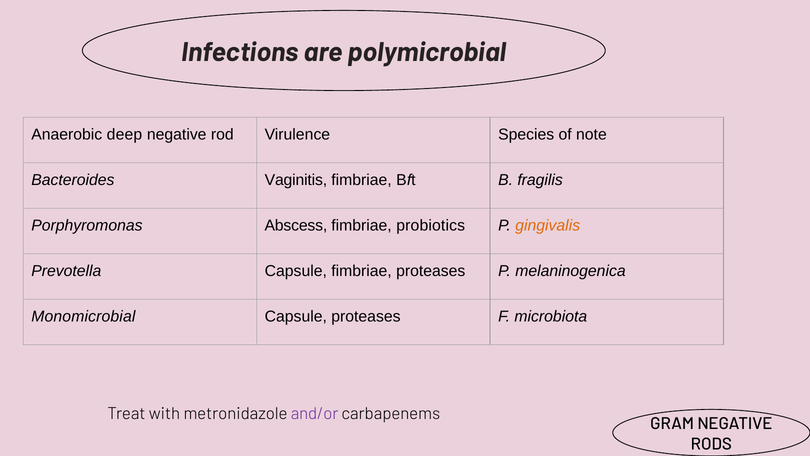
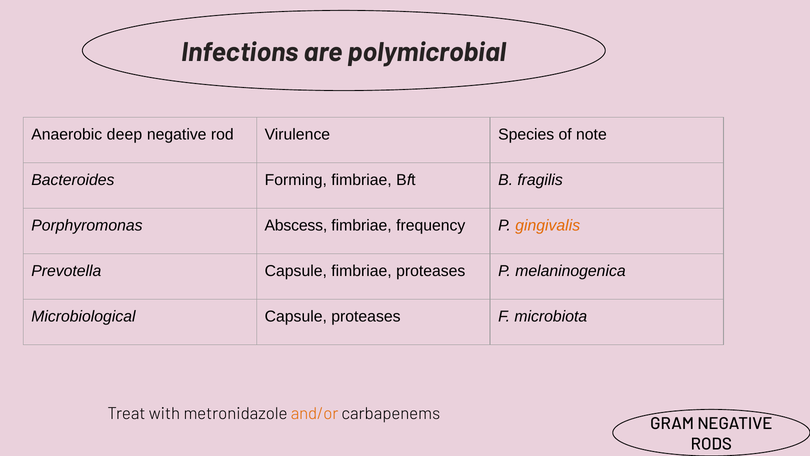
Vaginitis: Vaginitis -> Forming
probiotics: probiotics -> frequency
Monomicrobial: Monomicrobial -> Microbiological
and/or colour: purple -> orange
